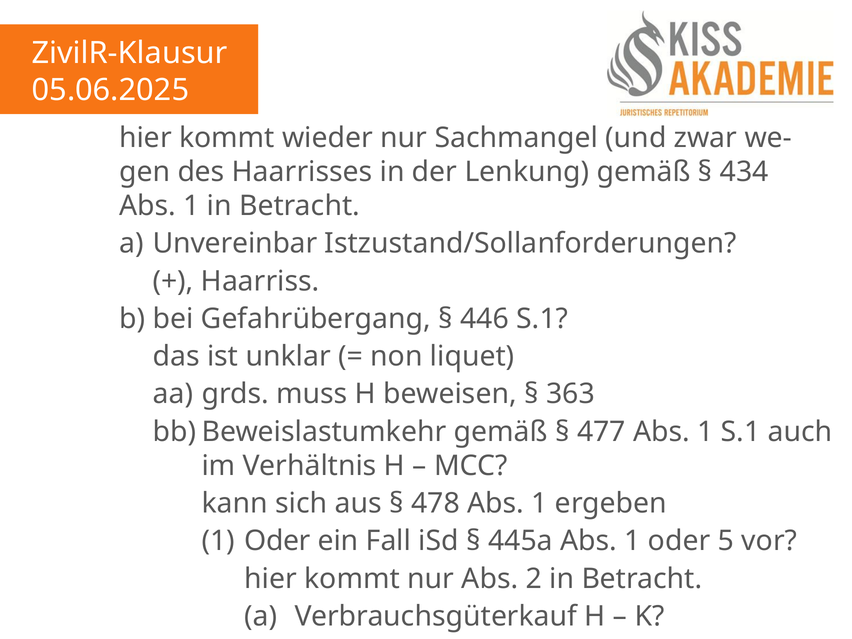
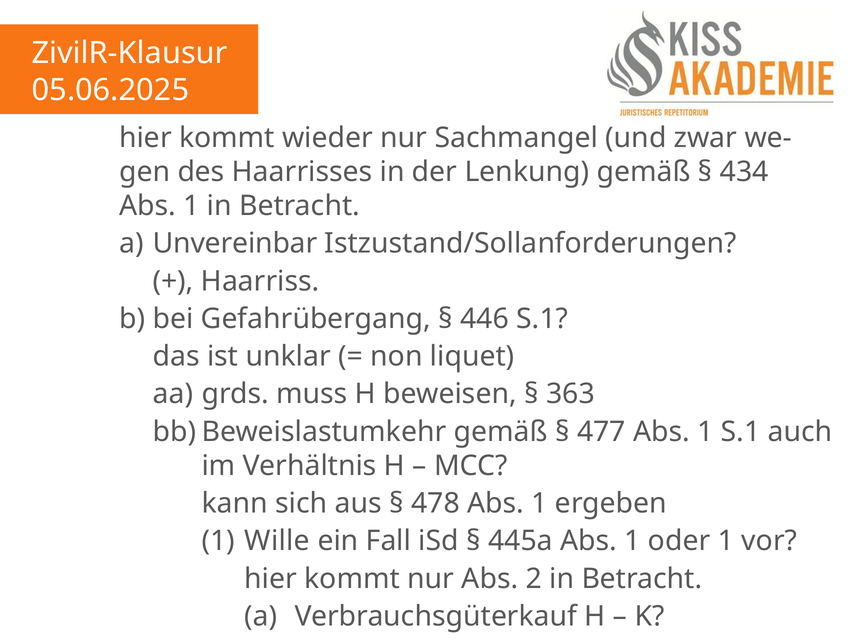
Oder at (277, 541): Oder -> Wille
oder 5: 5 -> 1
